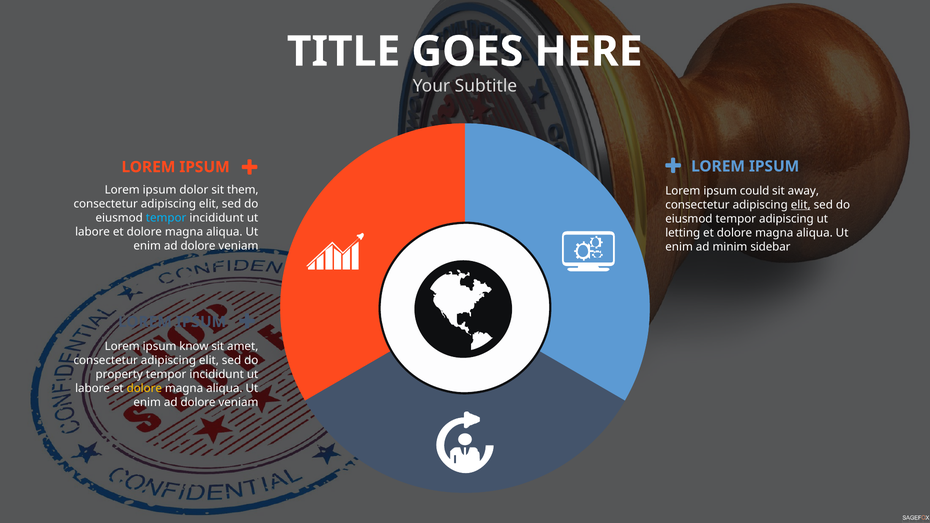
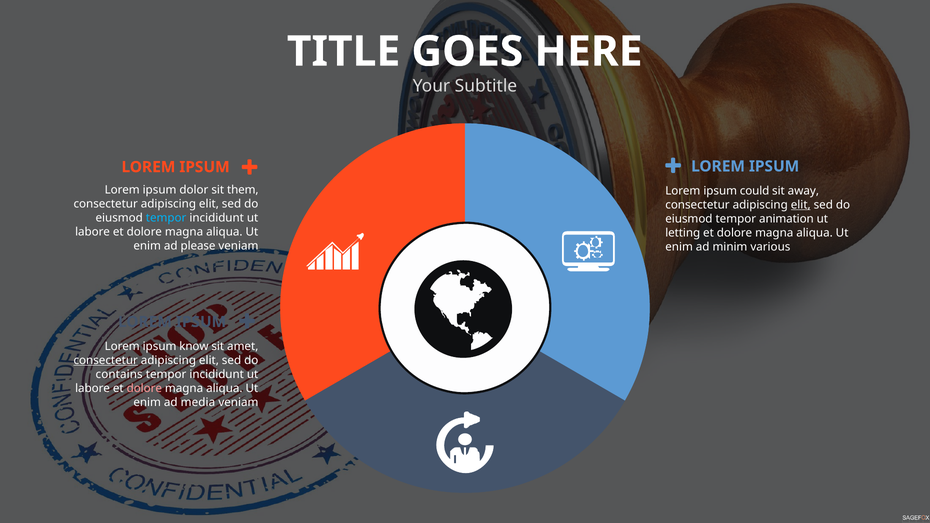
tempor adipiscing: adipiscing -> animation
dolore at (198, 246): dolore -> please
sidebar: sidebar -> various
consectetur at (106, 360) underline: none -> present
property: property -> contains
dolore at (144, 388) colour: yellow -> pink
dolore at (198, 402): dolore -> media
